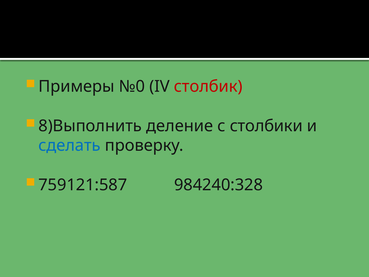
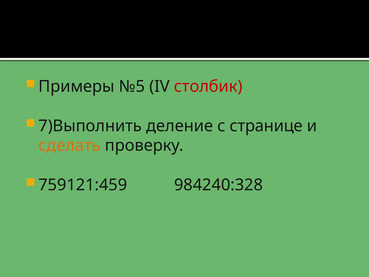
№0: №0 -> №5
8)Выполнить: 8)Выполнить -> 7)Выполнить
столбики: столбики -> странице
сделать colour: blue -> orange
759121:587: 759121:587 -> 759121:459
